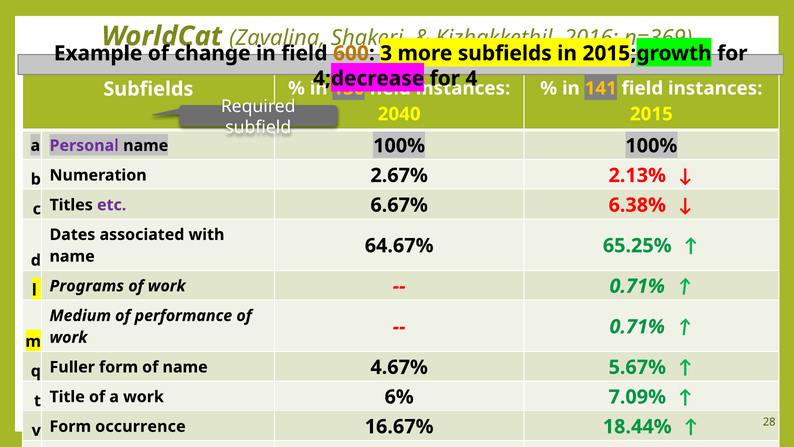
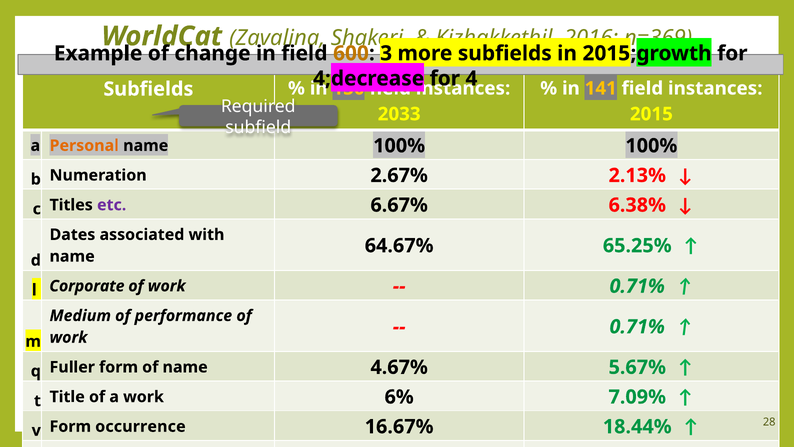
2040: 2040 -> 2033
Personal colour: purple -> orange
Programs: Programs -> Corporate
